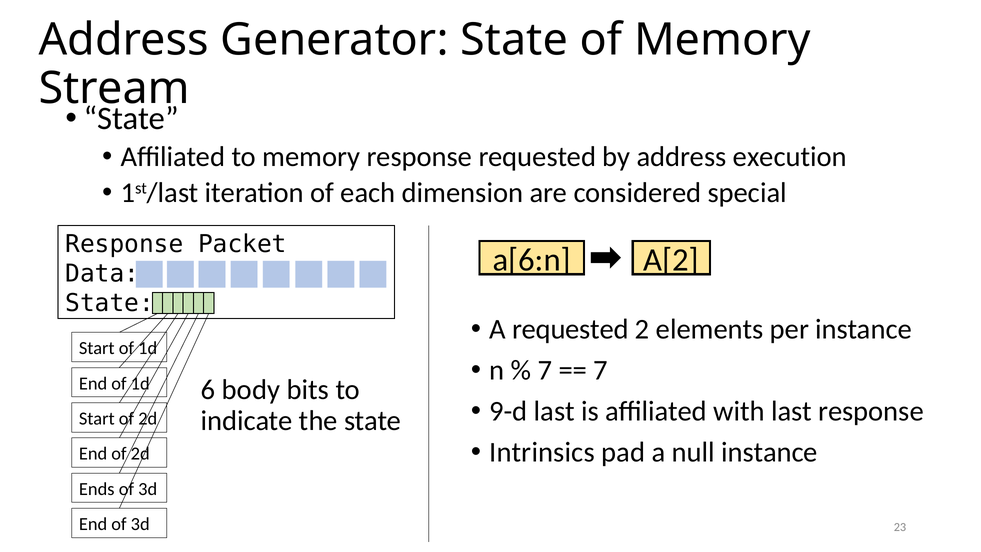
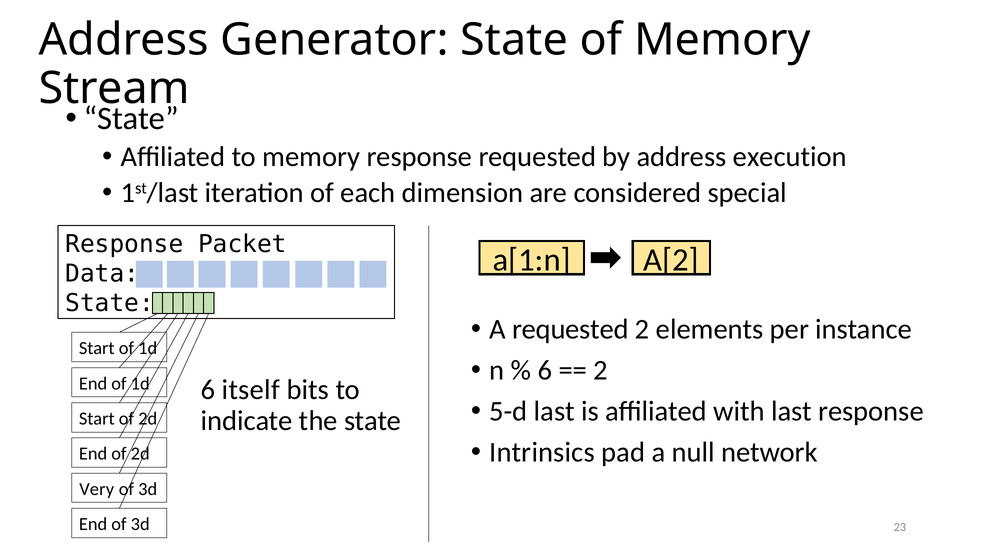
a[6:n: a[6:n -> a[1:n
7 at (545, 370): 7 -> 6
7 at (601, 370): 7 -> 2
body: body -> itself
9-d: 9-d -> 5-d
null instance: instance -> network
Ends: Ends -> Very
